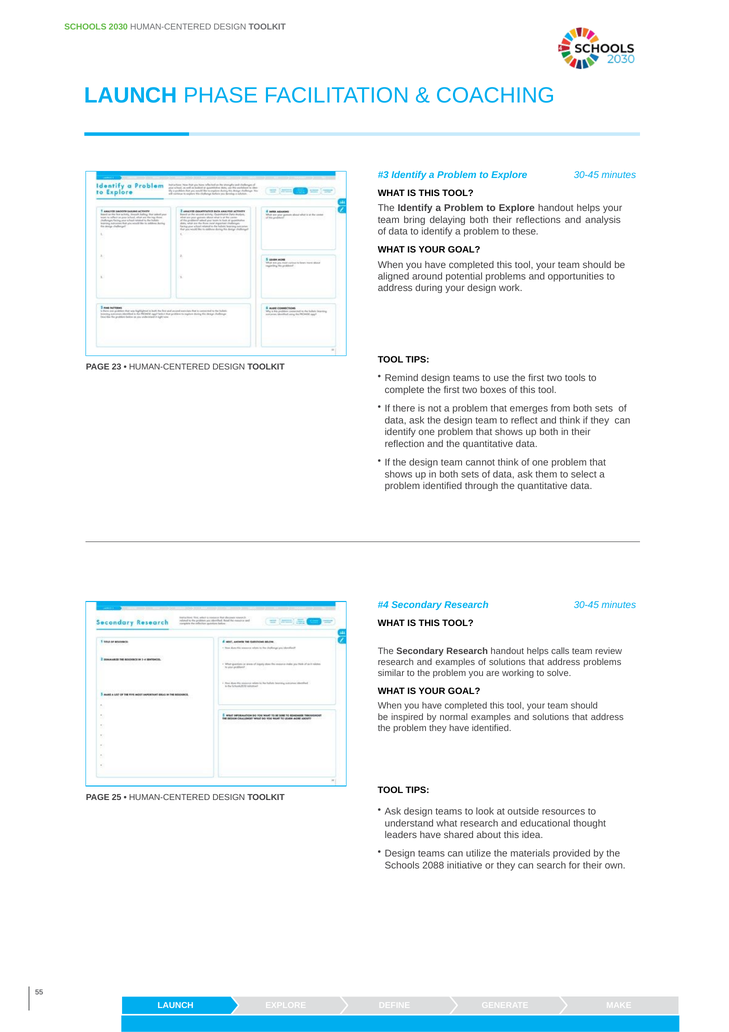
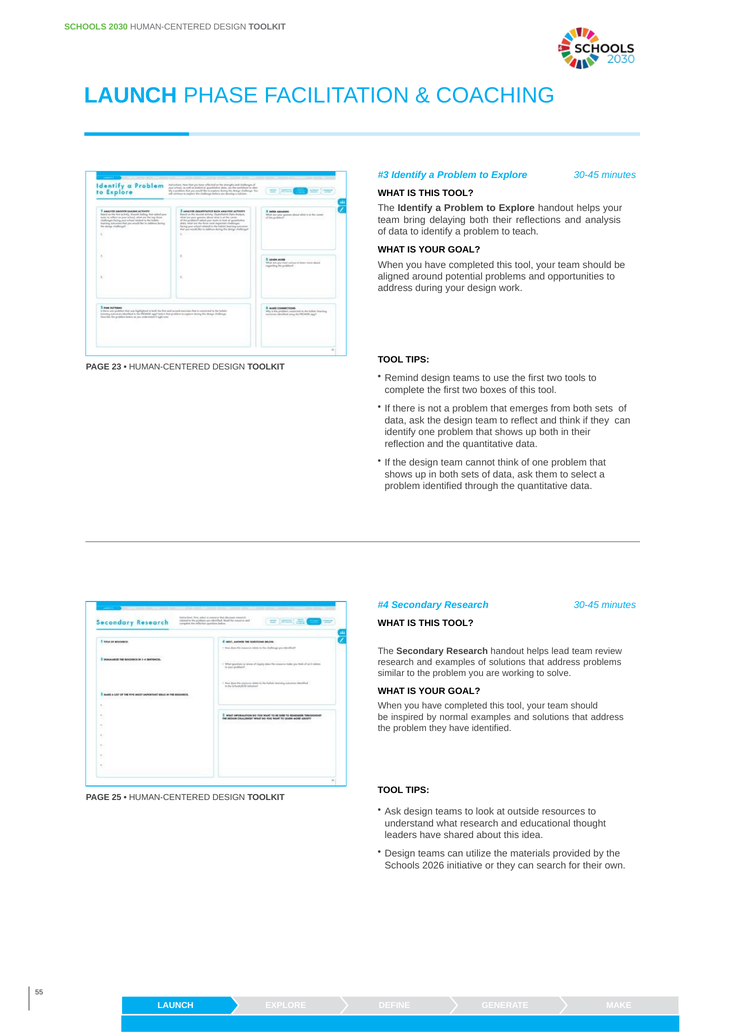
these: these -> teach
calls: calls -> lead
2088: 2088 -> 2026
